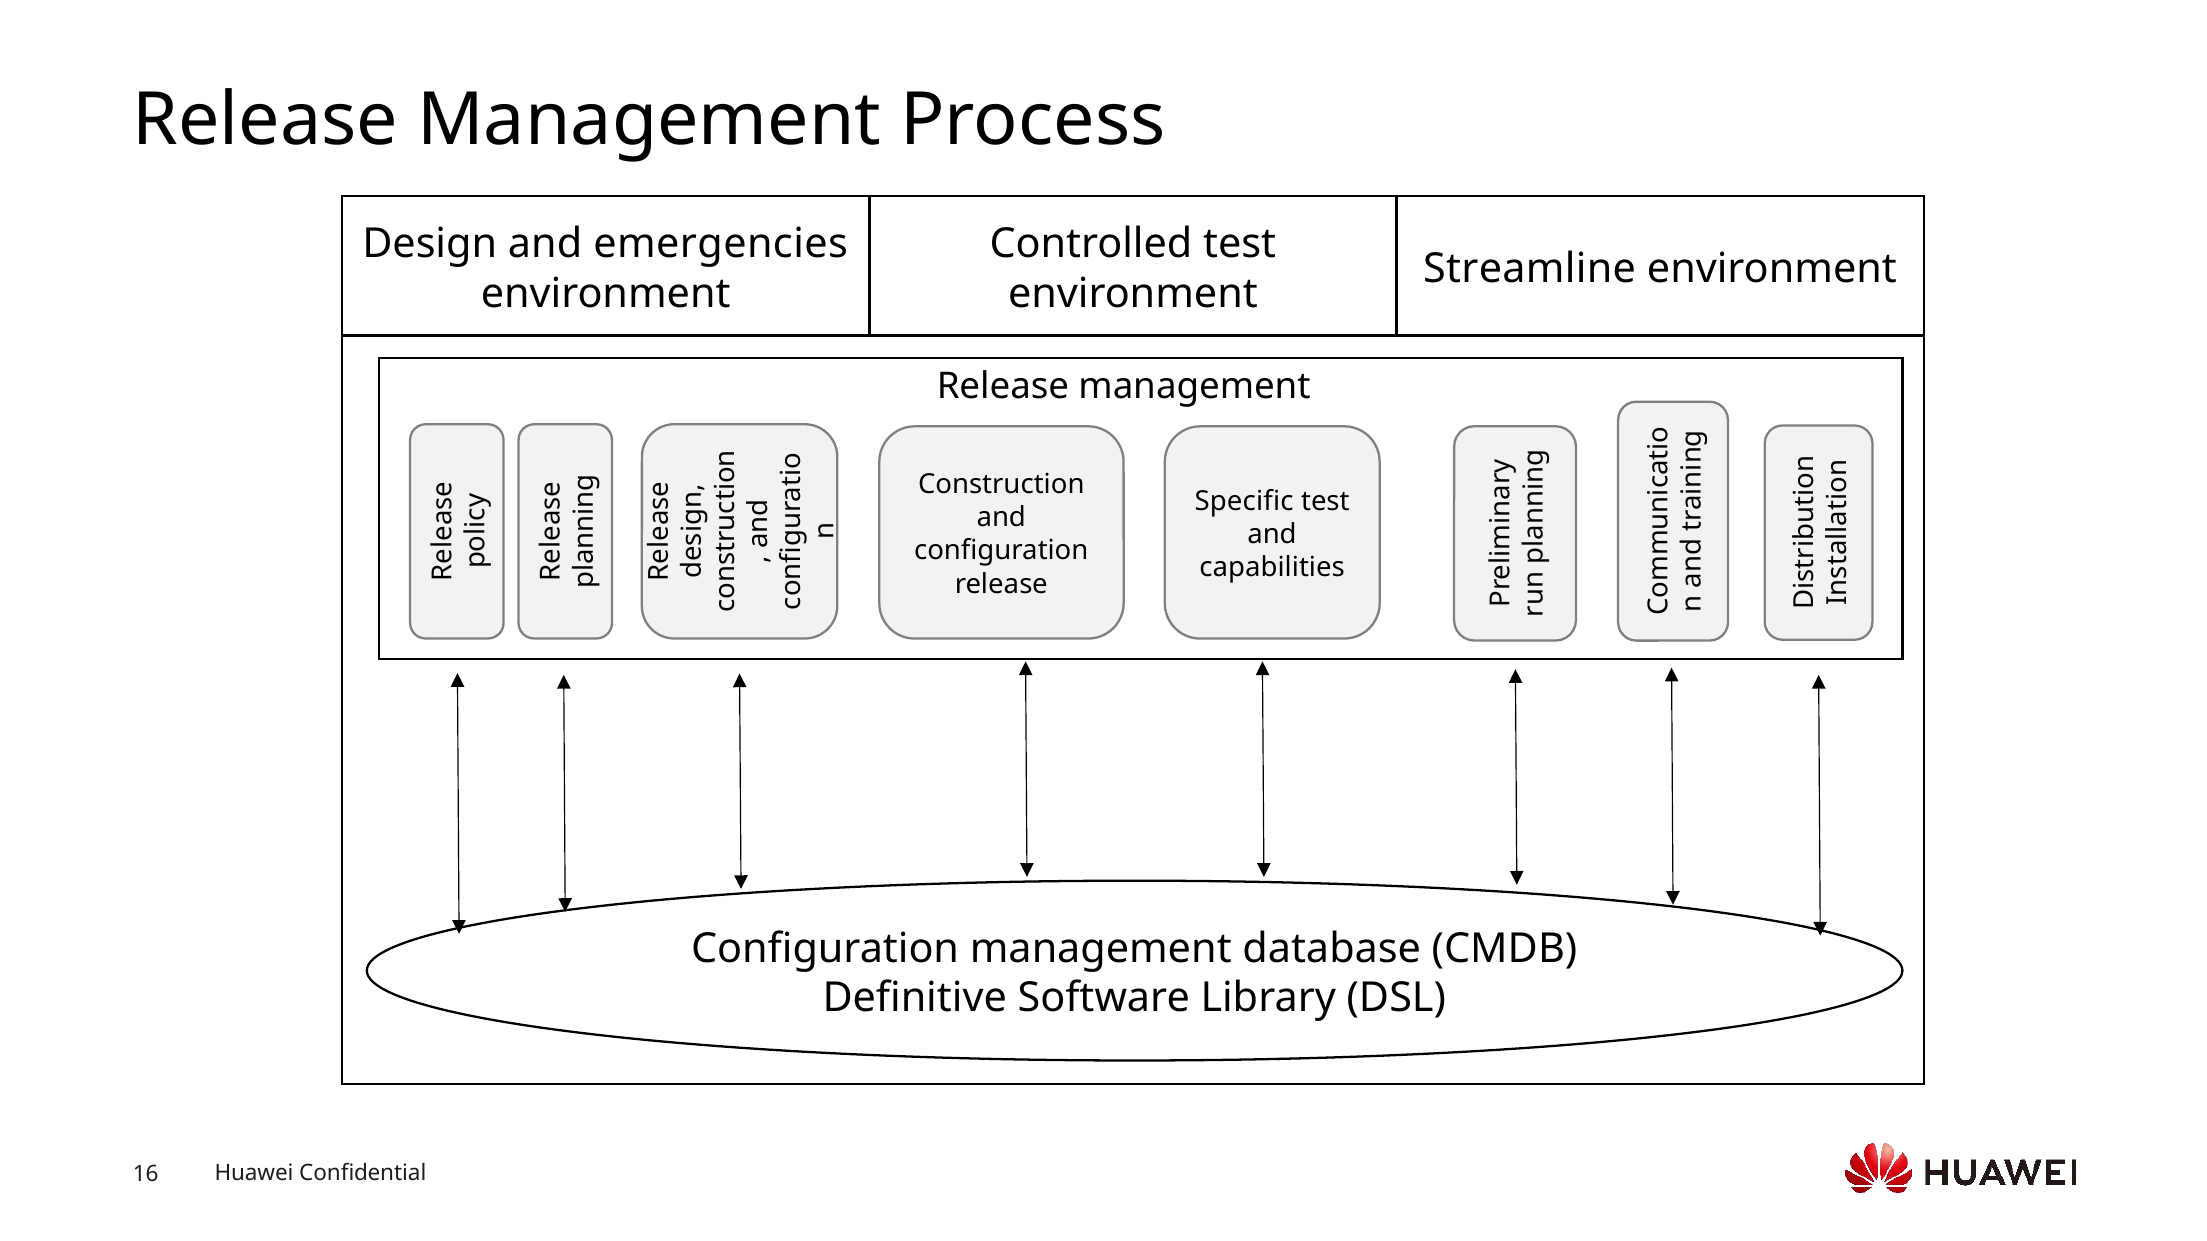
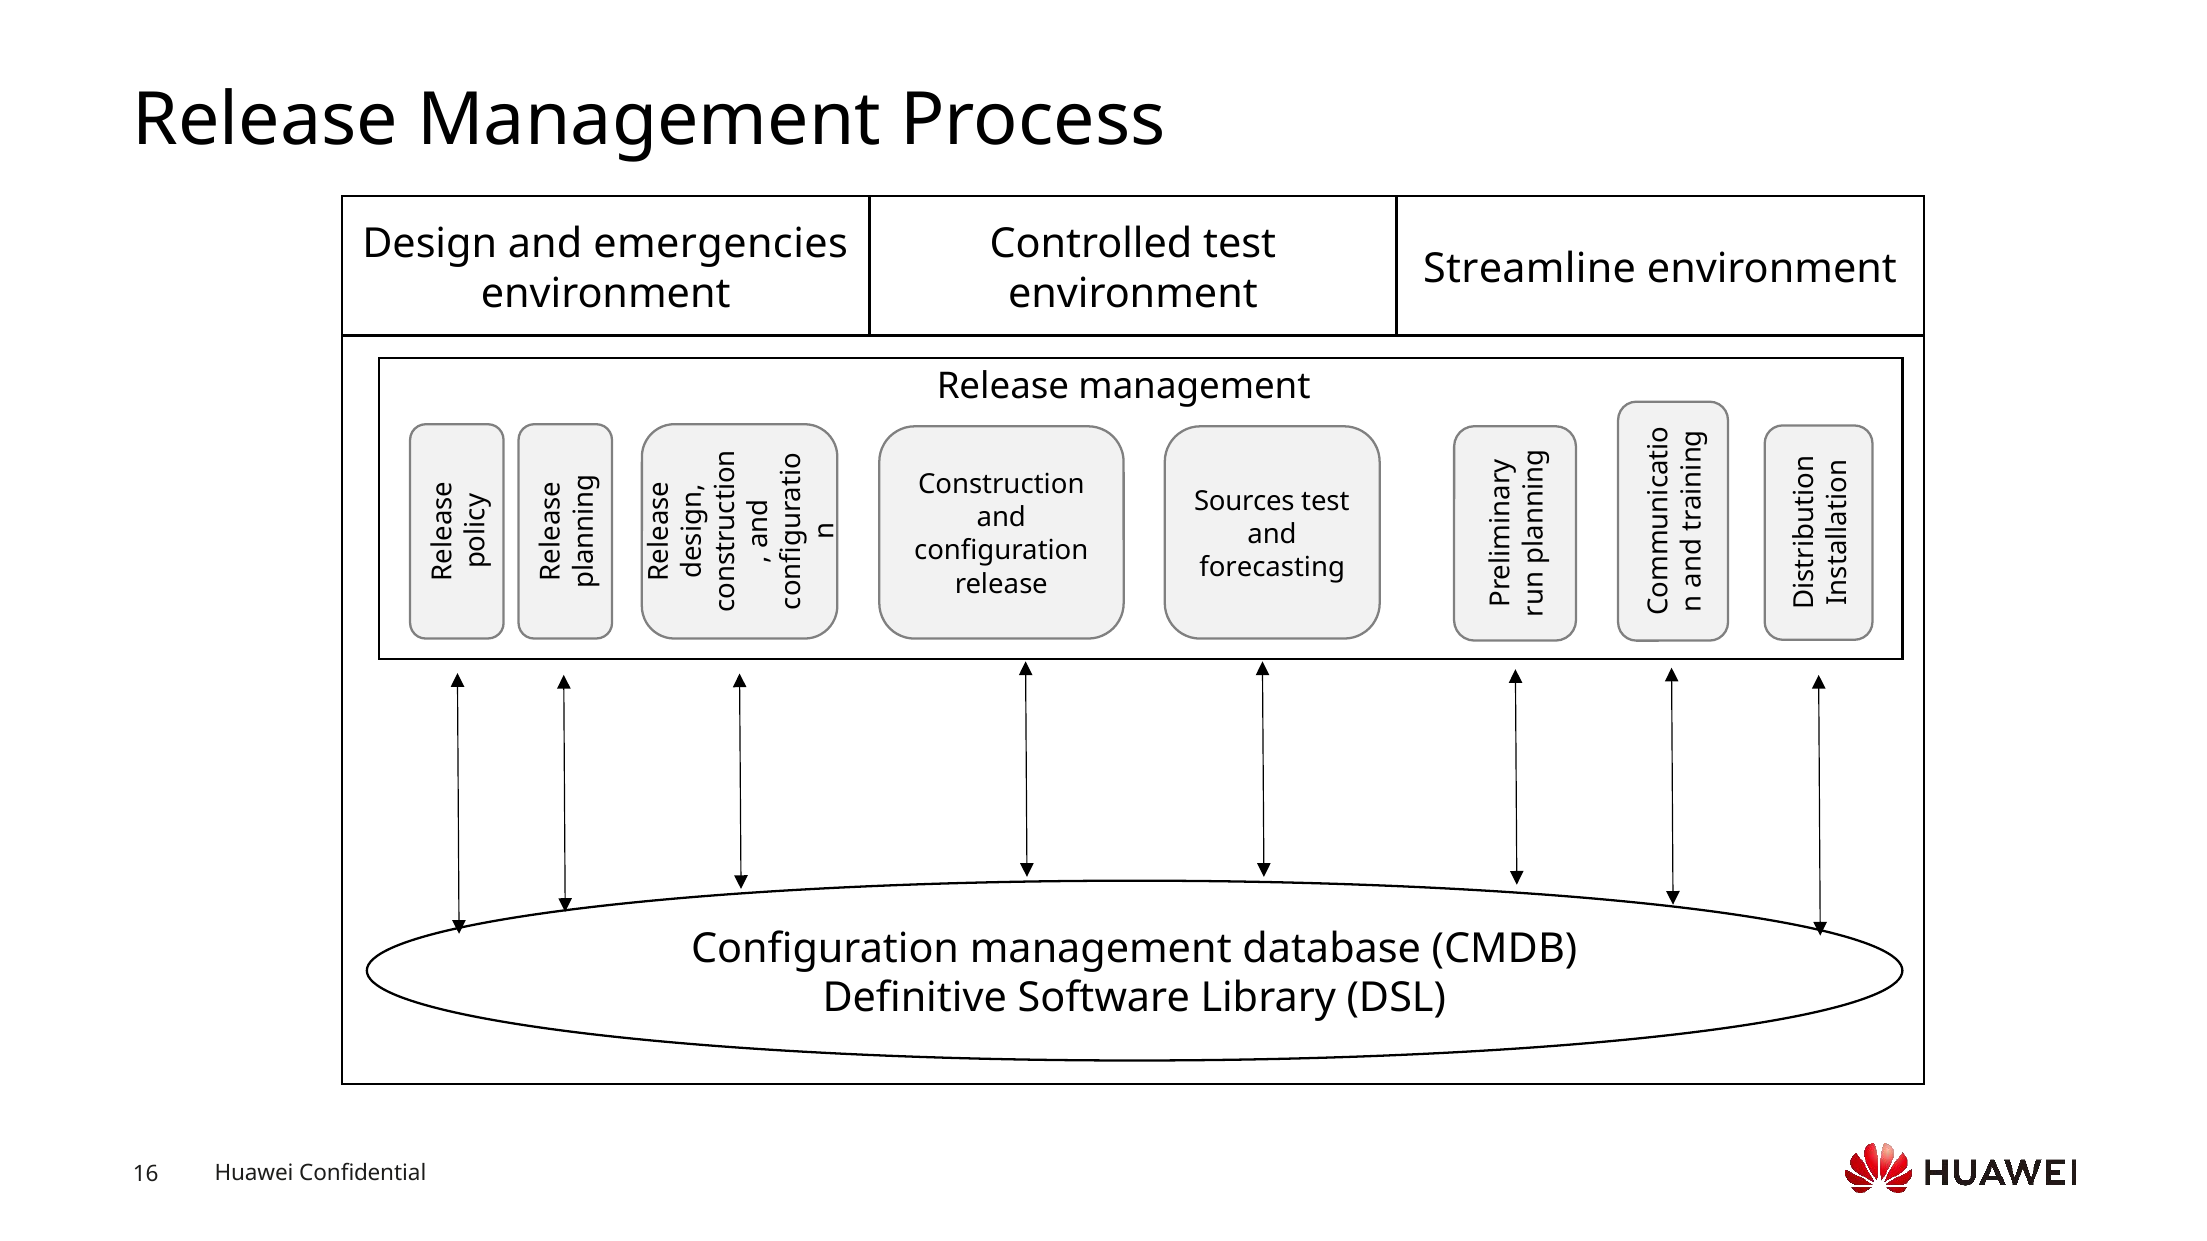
Specific: Specific -> Sources
capabilities: capabilities -> forecasting
